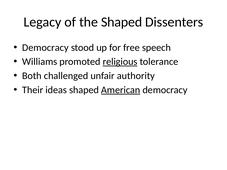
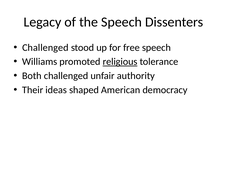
the Shaped: Shaped -> Speech
Democracy at (45, 48): Democracy -> Challenged
American underline: present -> none
